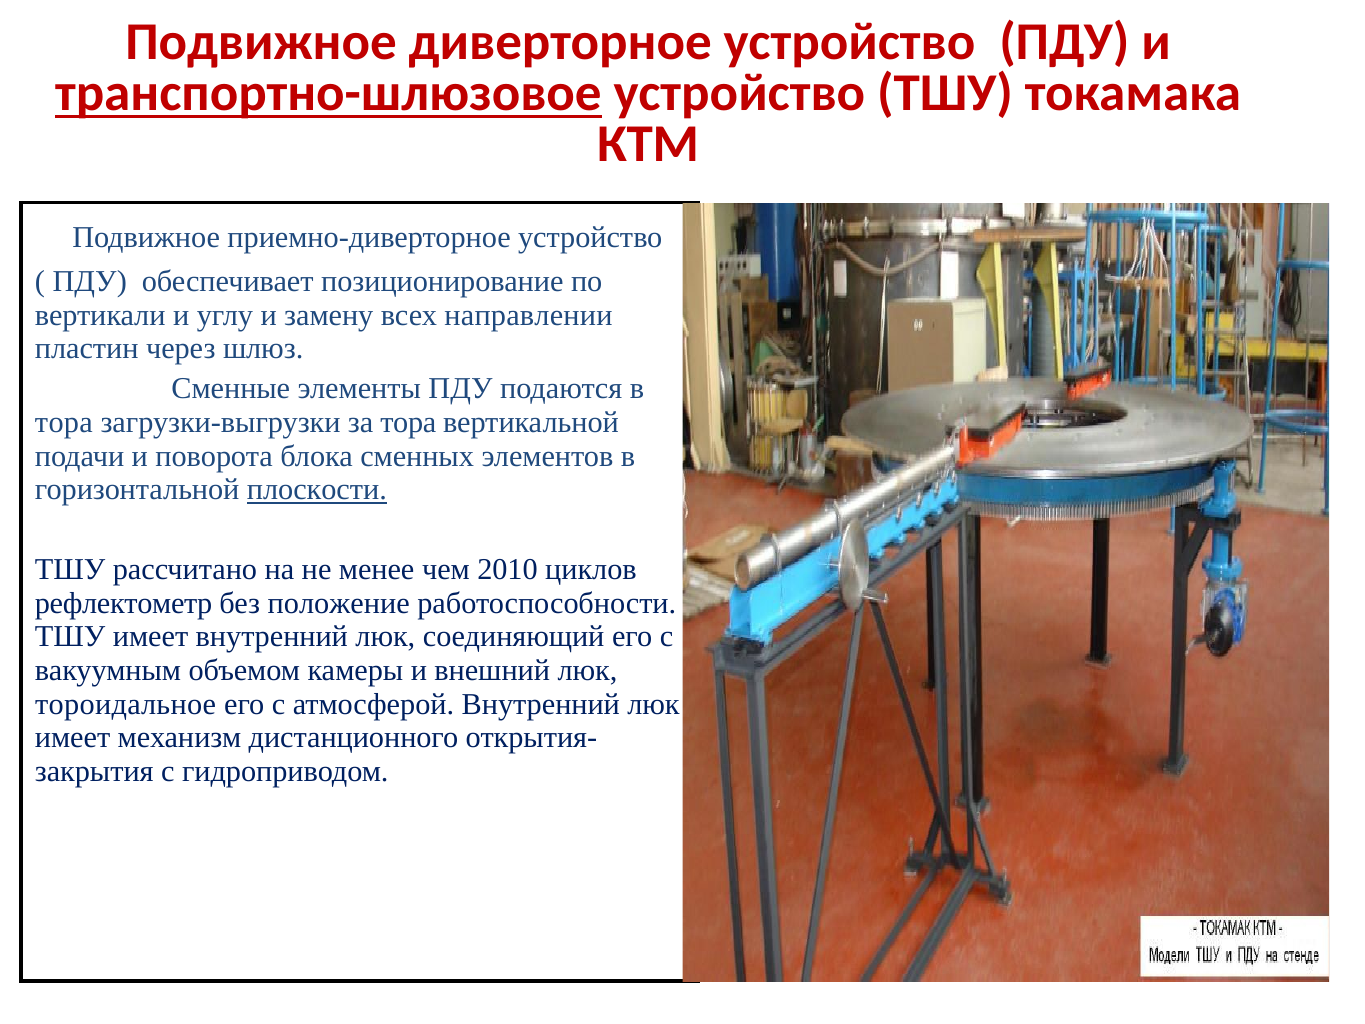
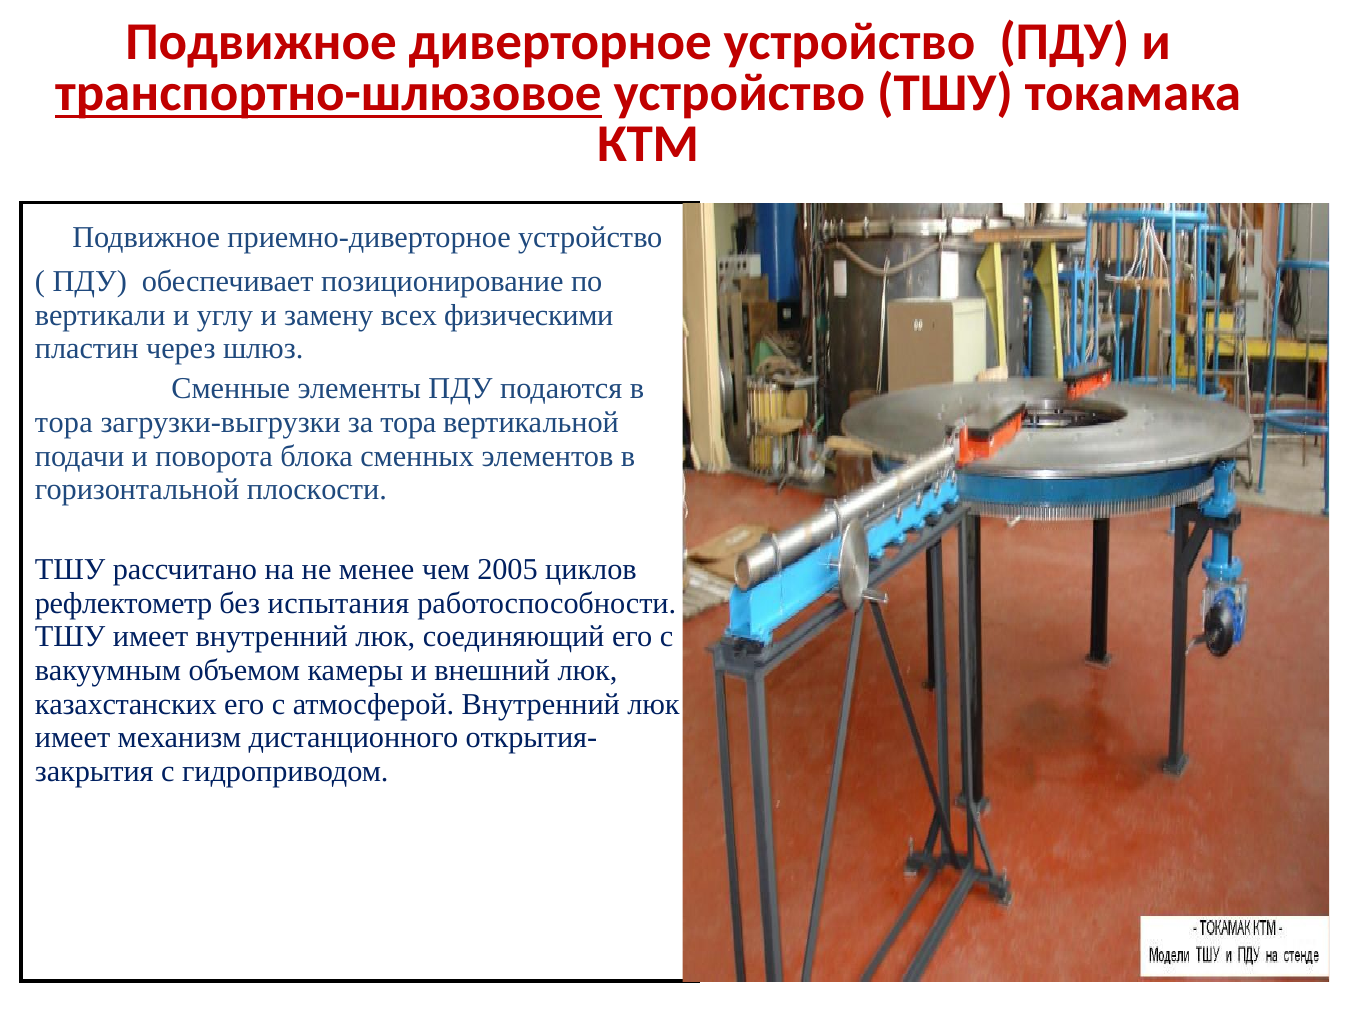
направлении: направлении -> физическими
плоскости underline: present -> none
2010: 2010 -> 2005
положение: положение -> испытания
тороидальное: тороидальное -> казахстанских
